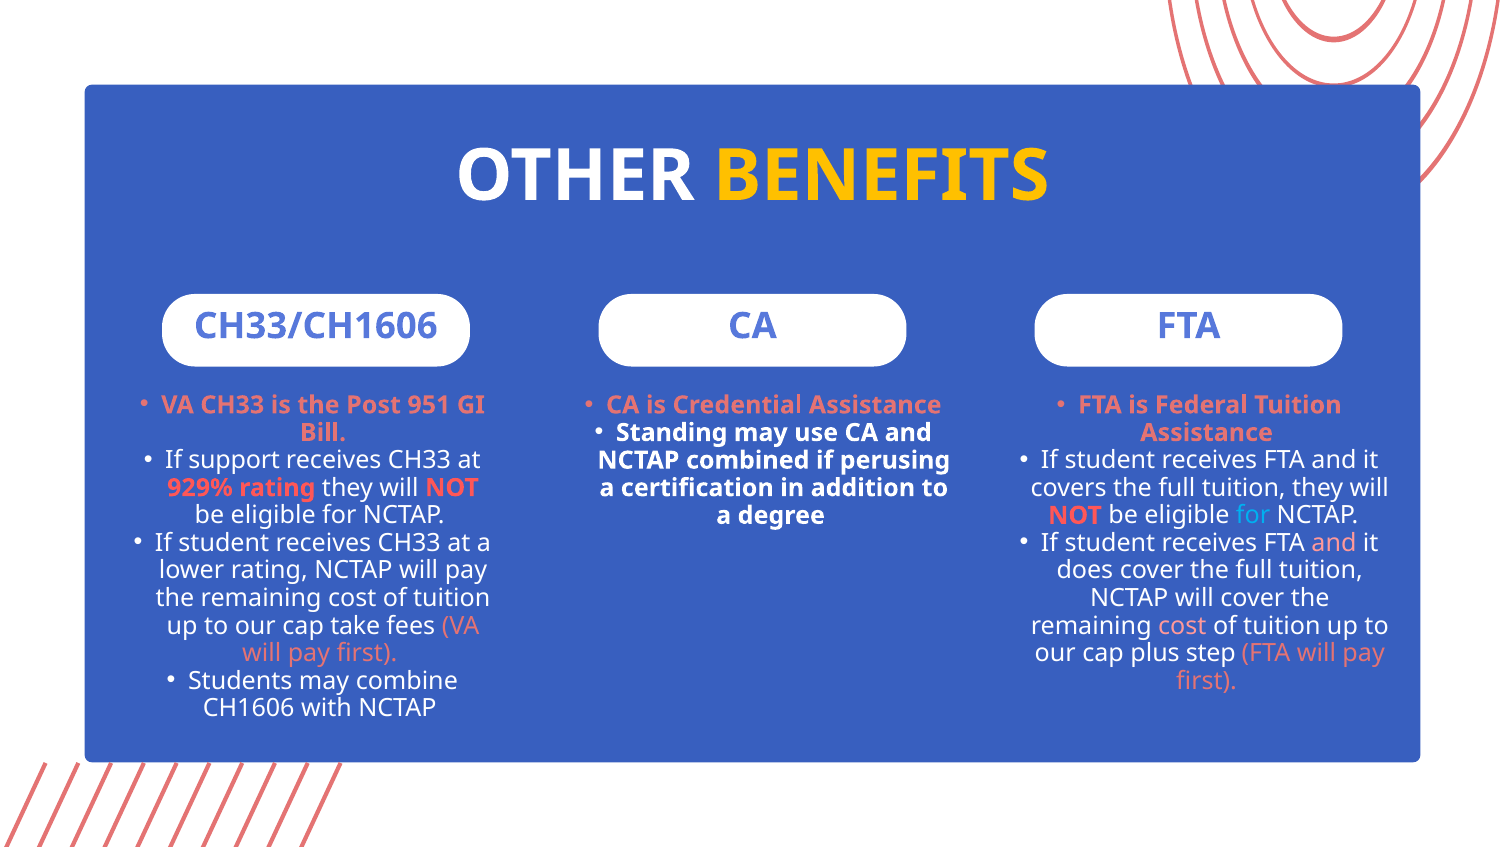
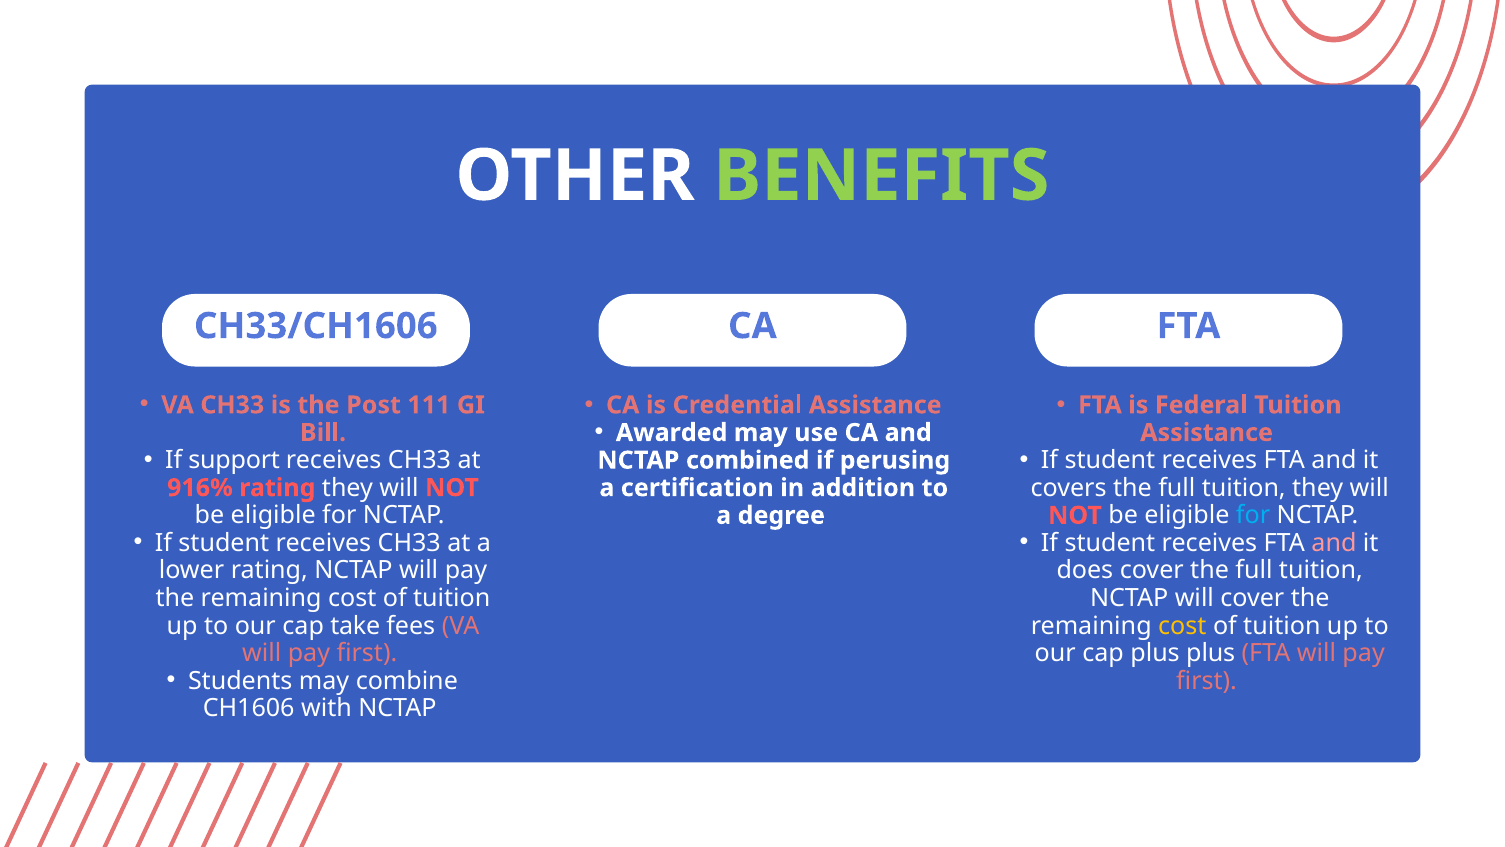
BENEFITS colour: yellow -> light green
951: 951 -> 111
Standing: Standing -> Awarded
929%: 929% -> 916%
cost at (1182, 626) colour: pink -> yellow
plus step: step -> plus
